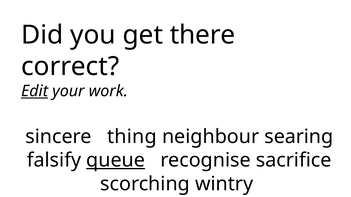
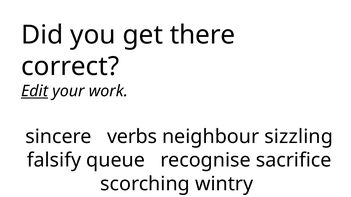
thing: thing -> verbs
searing: searing -> sizzling
queue underline: present -> none
